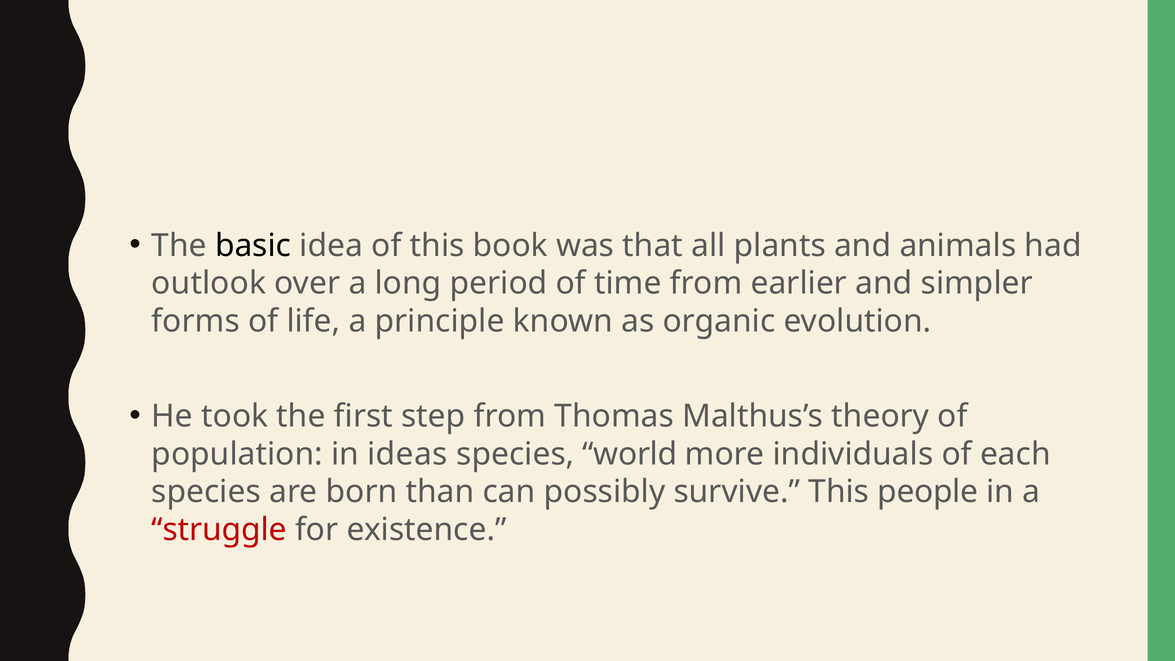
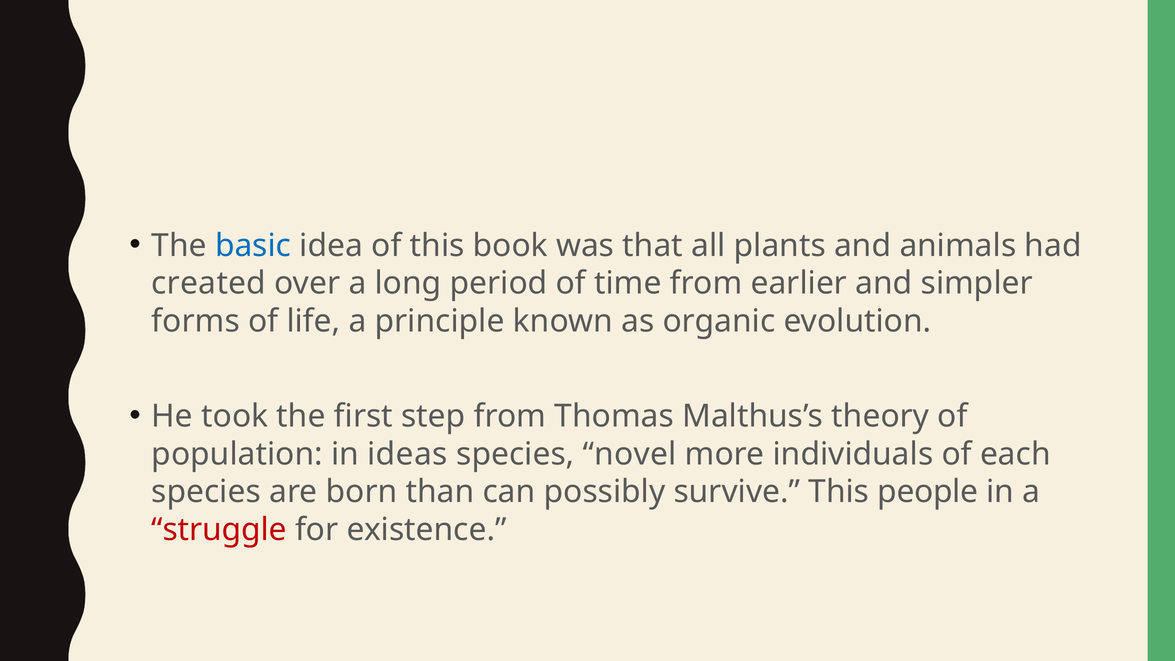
basic colour: black -> blue
outlook: outlook -> created
world: world -> novel
